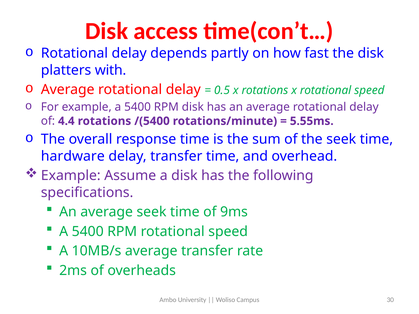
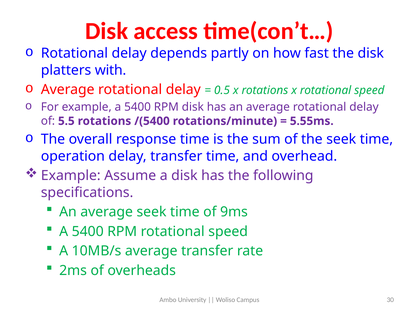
4.4: 4.4 -> 5.5
hardware: hardware -> operation
